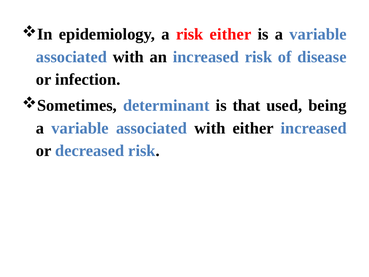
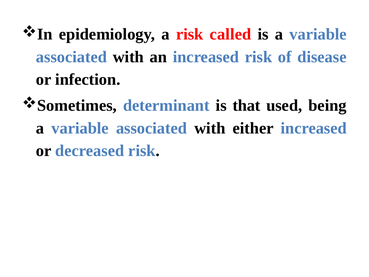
risk either: either -> called
